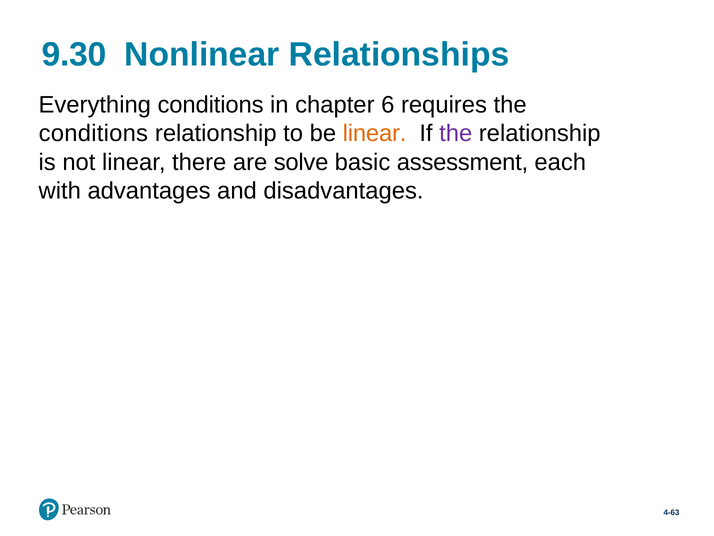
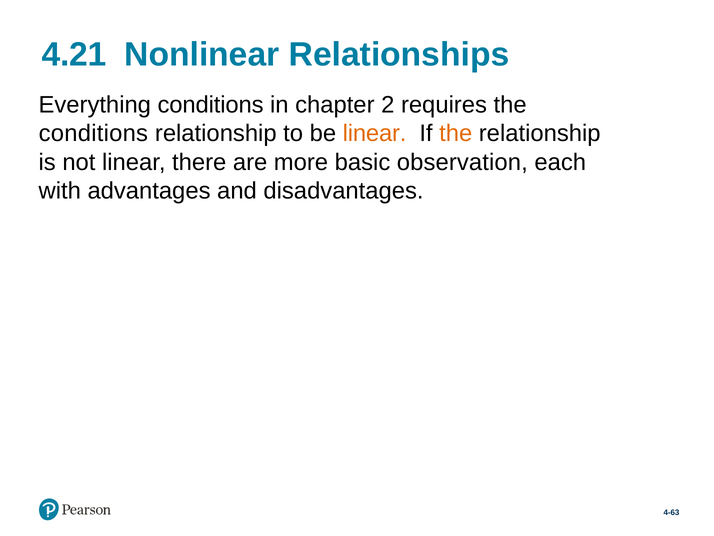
9.30: 9.30 -> 4.21
6: 6 -> 2
the at (456, 133) colour: purple -> orange
solve: solve -> more
assessment: assessment -> observation
